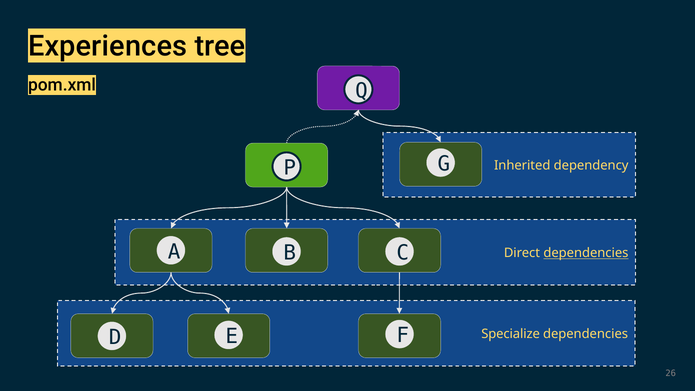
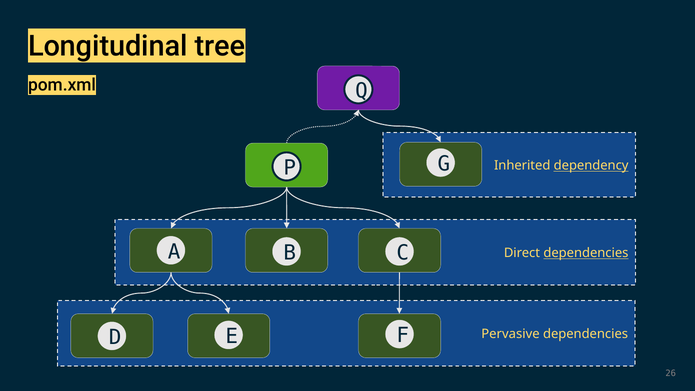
Experiences: Experiences -> Longitudinal
dependency underline: none -> present
Specialize: Specialize -> Pervasive
